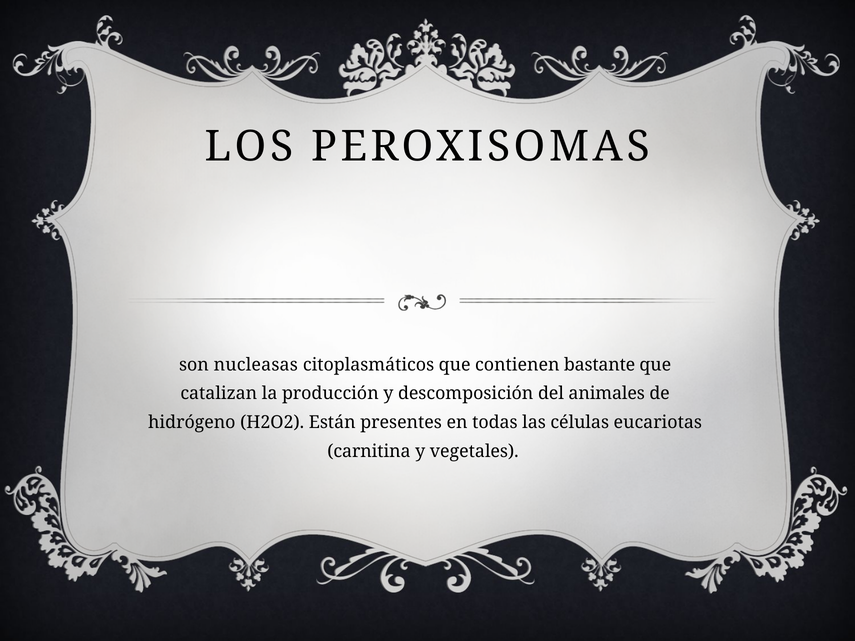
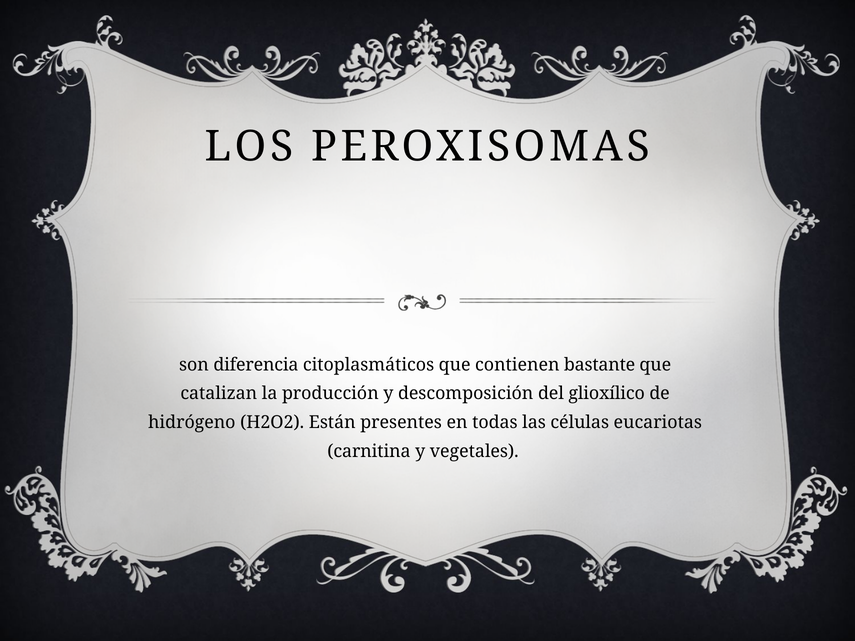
nucleasas: nucleasas -> diferencia
animales: animales -> glioxílico
